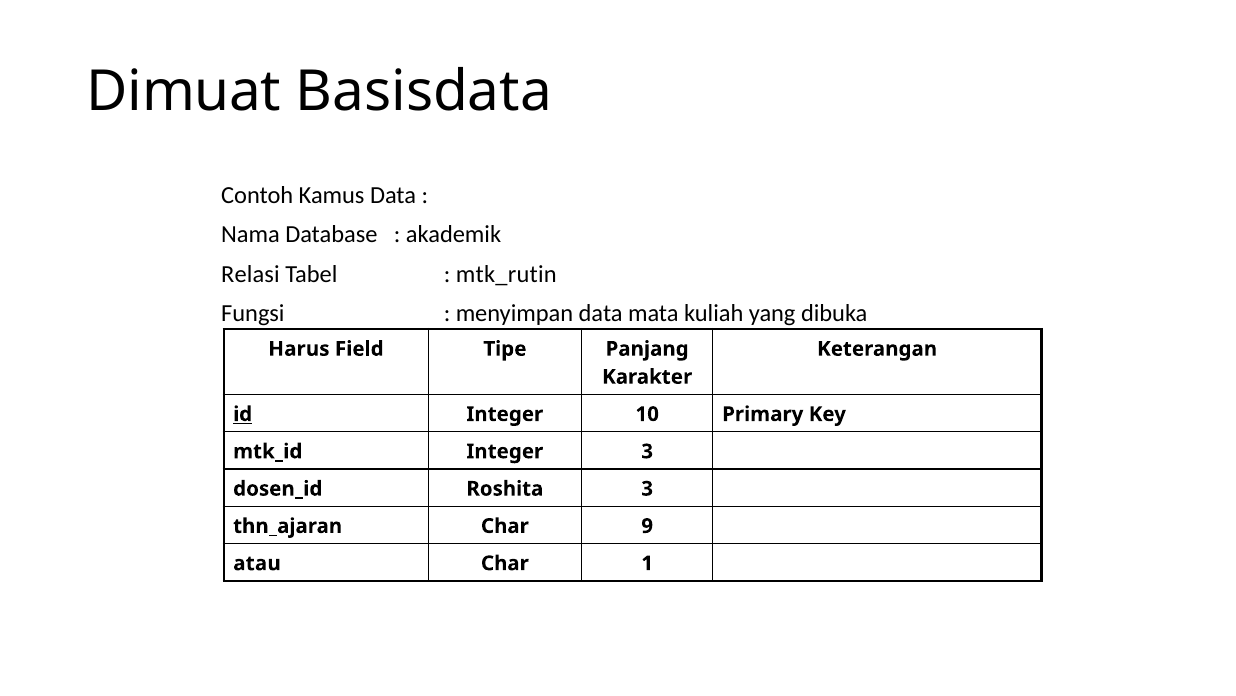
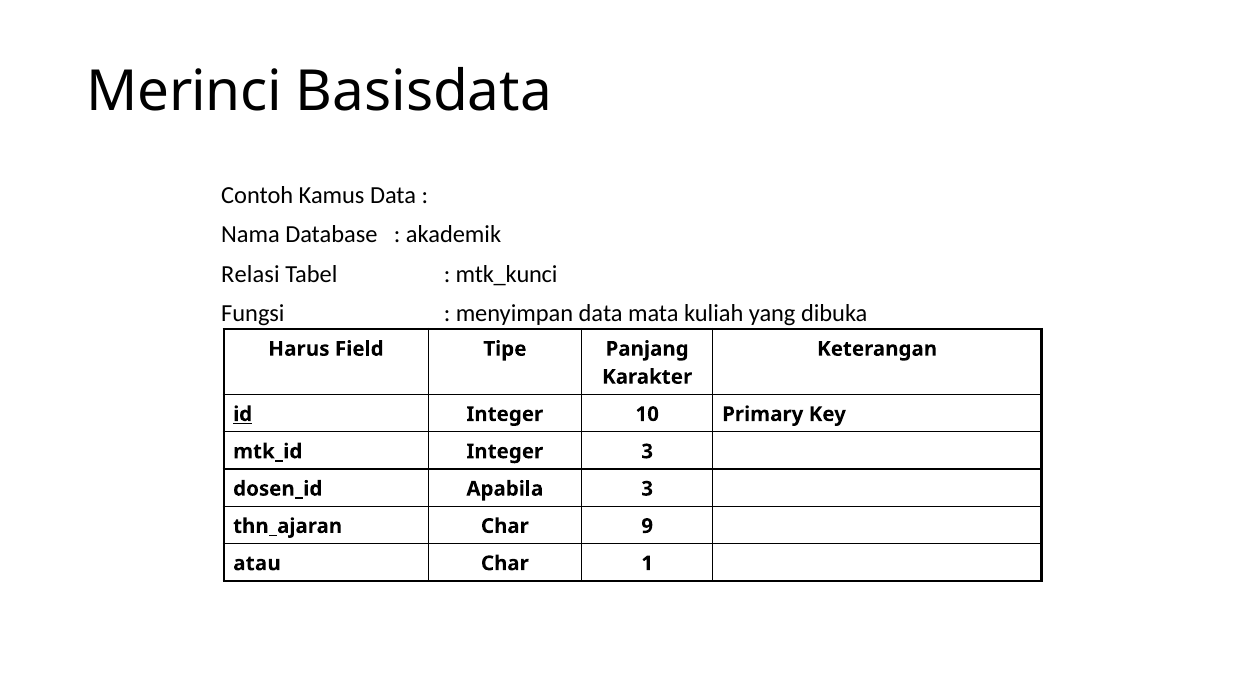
Dimuat: Dimuat -> Merinci
mtk_rutin: mtk_rutin -> mtk_kunci
Roshita: Roshita -> Apabila
